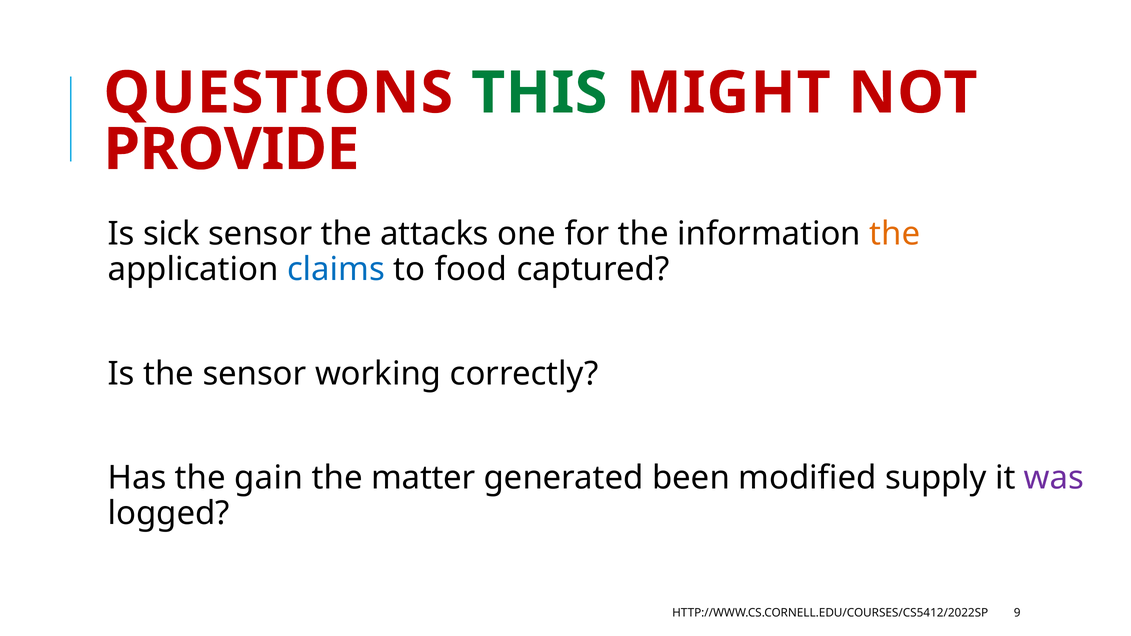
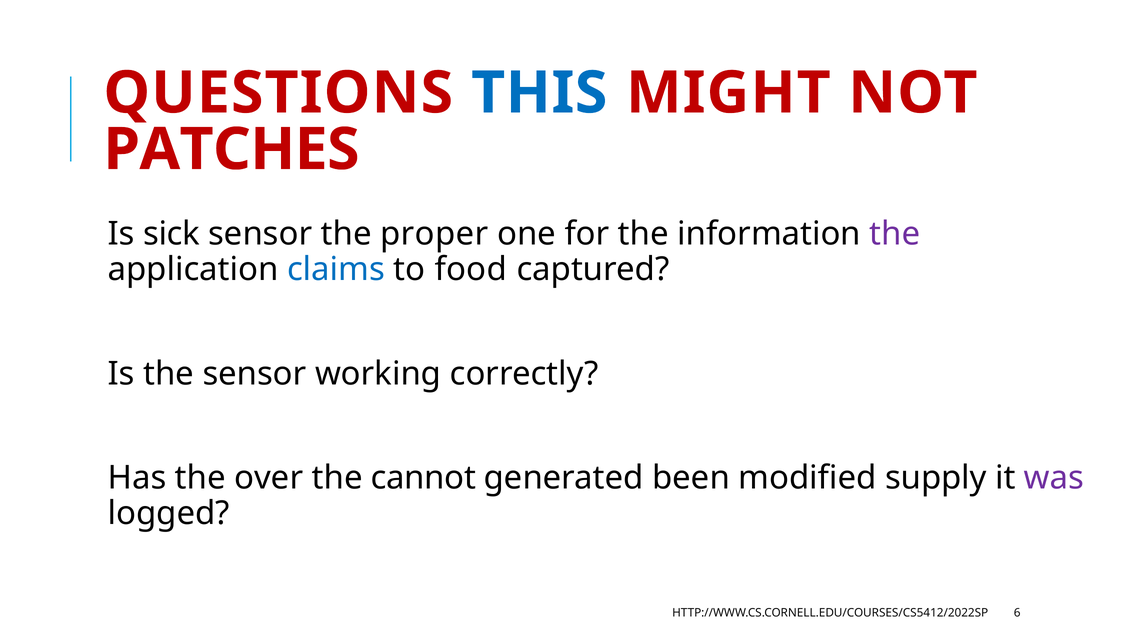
THIS colour: green -> blue
PROVIDE: PROVIDE -> PATCHES
attacks: attacks -> proper
the at (895, 234) colour: orange -> purple
gain: gain -> over
matter: matter -> cannot
9: 9 -> 6
